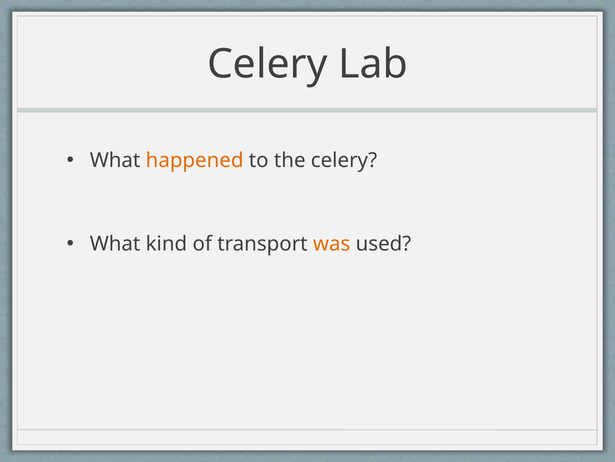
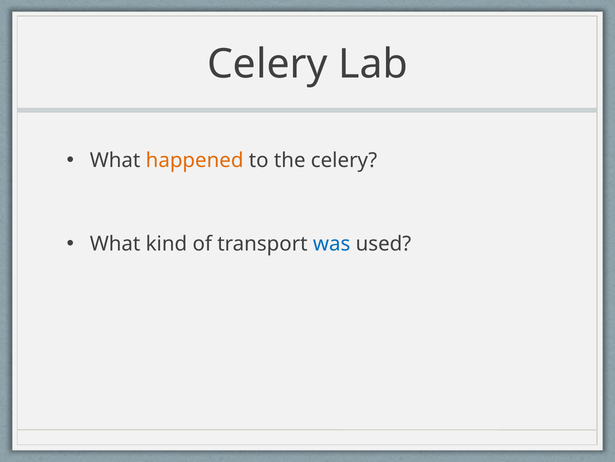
was colour: orange -> blue
